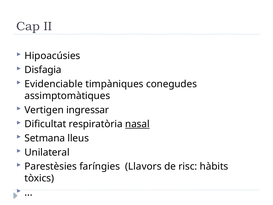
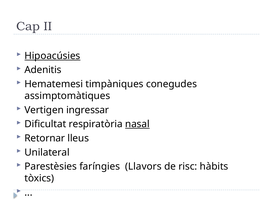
Hipoacúsies underline: none -> present
Disfagia: Disfagia -> Adenitis
Evidenciable: Evidenciable -> Hematemesi
Setmana: Setmana -> Retornar
